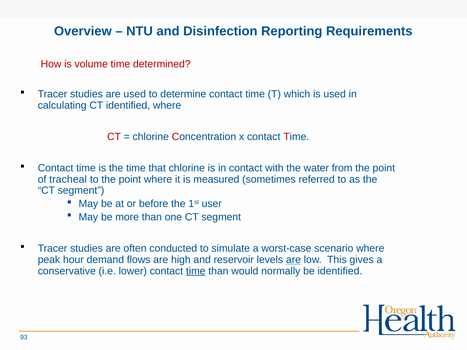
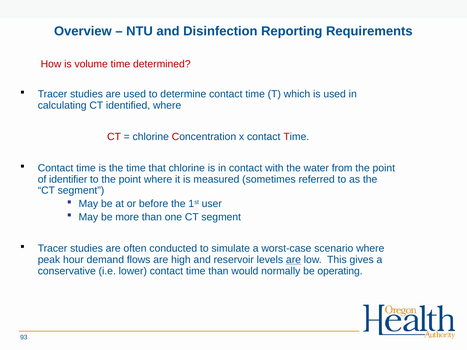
tracheal: tracheal -> identifier
time at (196, 271) underline: present -> none
be identified: identified -> operating
